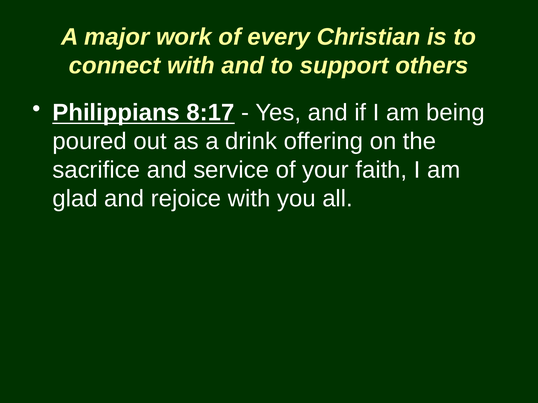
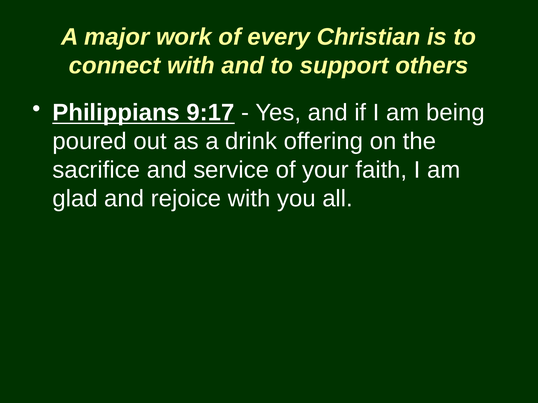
8:17: 8:17 -> 9:17
